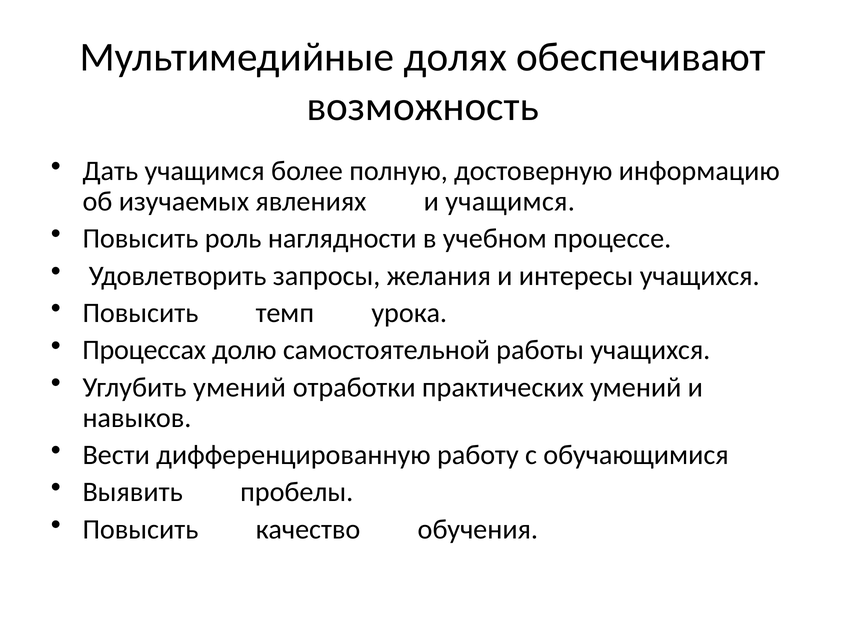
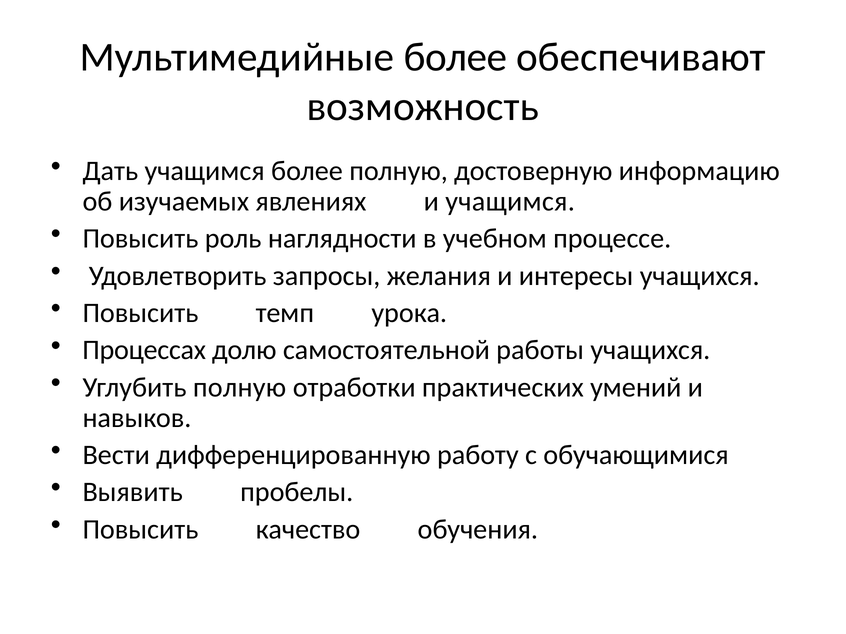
Мультимедийные долях: долях -> более
Углубить умений: умений -> полную
